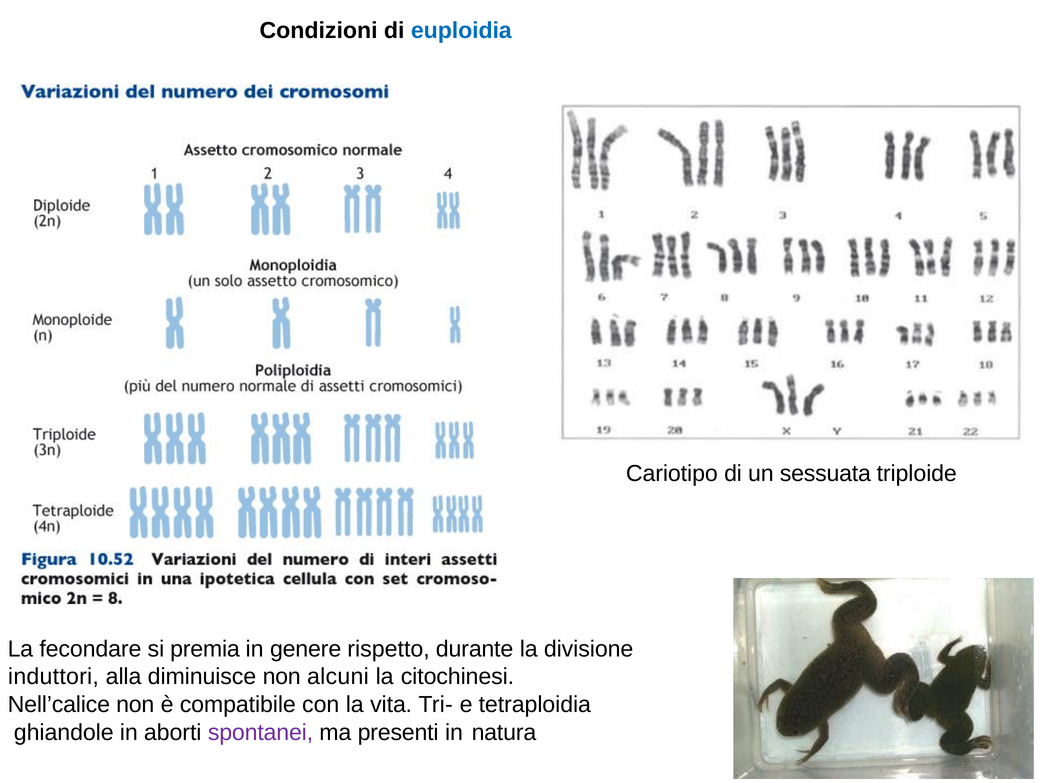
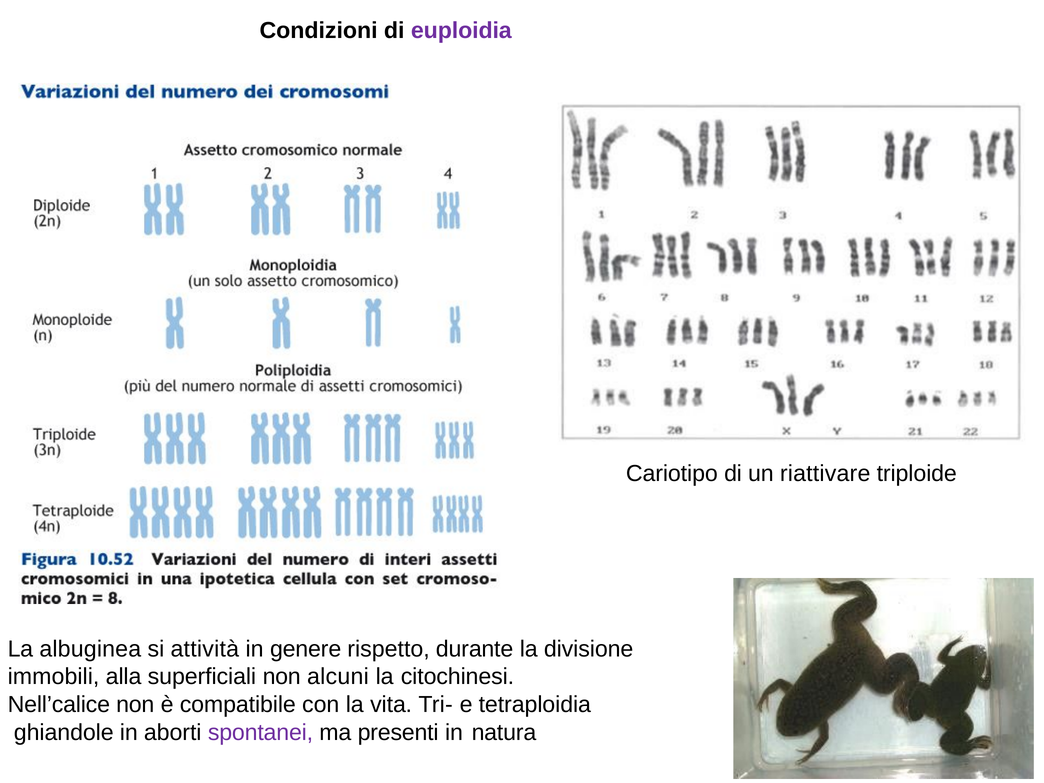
euploidia colour: blue -> purple
sessuata: sessuata -> riattivare
fecondare: fecondare -> albuginea
premia: premia -> attività
induttori: induttori -> immobili
diminuisce: diminuisce -> superficiali
